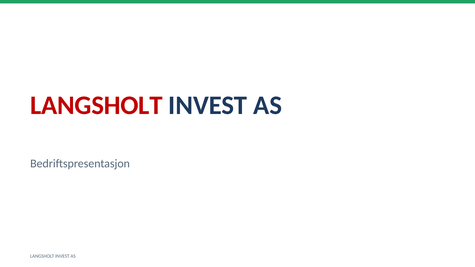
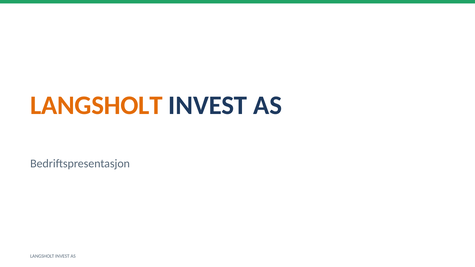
LANGSHOLT at (96, 105) colour: red -> orange
